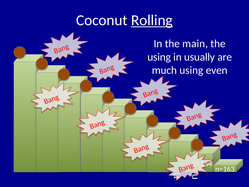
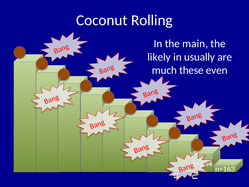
Rolling underline: present -> none
using at (159, 57): using -> likely
much using: using -> these
